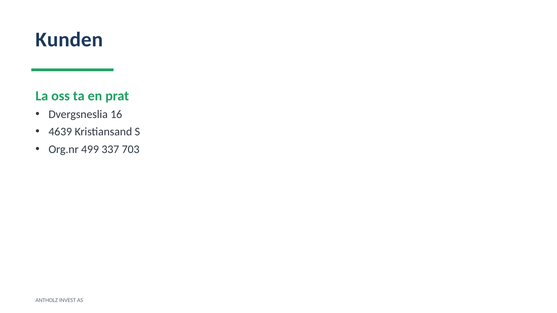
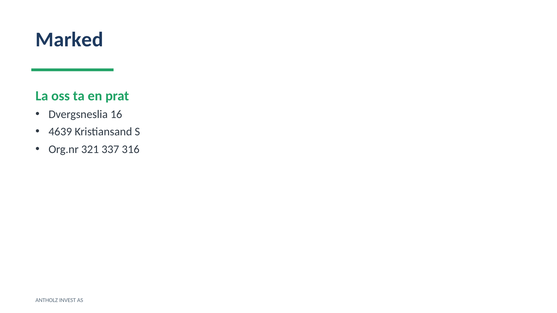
Kunden: Kunden -> Marked
499: 499 -> 321
703: 703 -> 316
